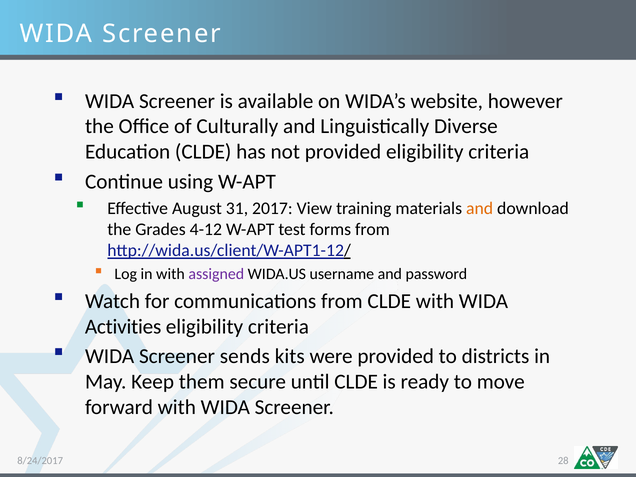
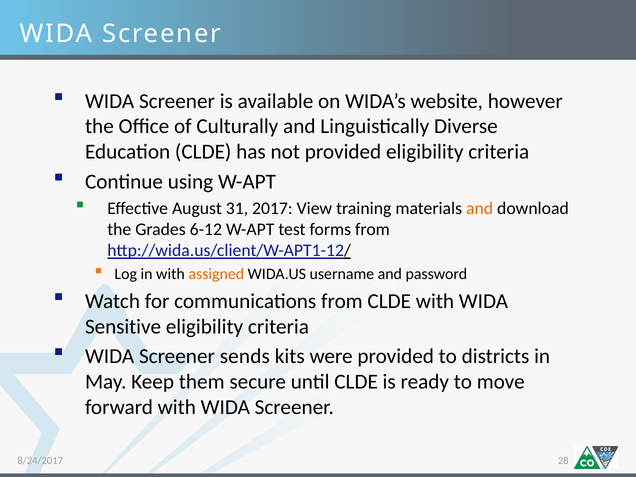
4-12: 4-12 -> 6-12
assigned colour: purple -> orange
Activities: Activities -> Sensitive
